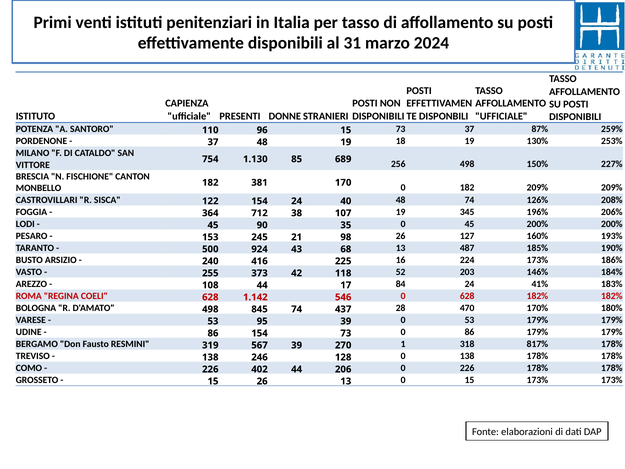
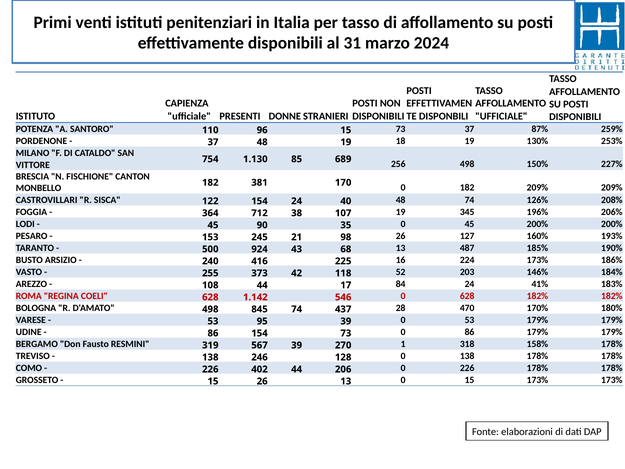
817%: 817% -> 158%
